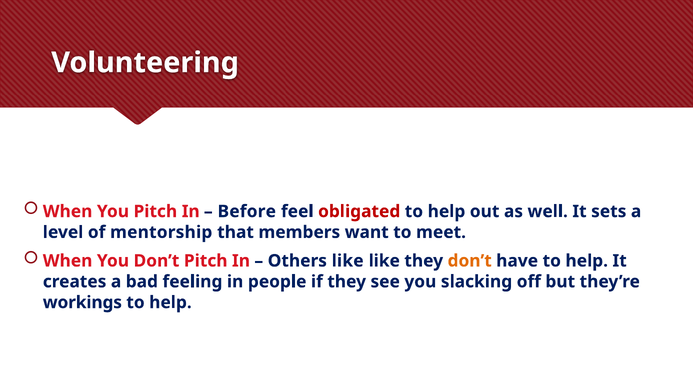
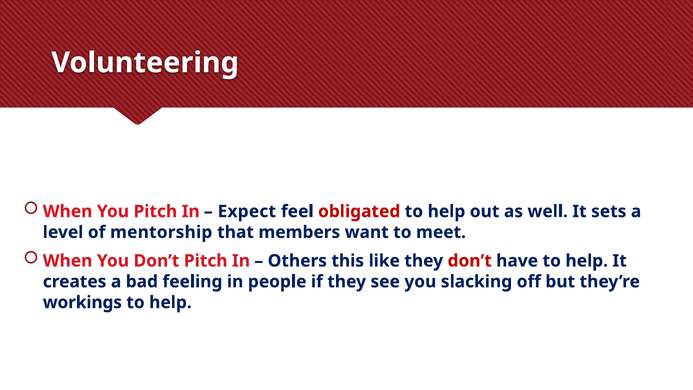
Before: Before -> Expect
Others like: like -> this
don’t at (470, 261) colour: orange -> red
